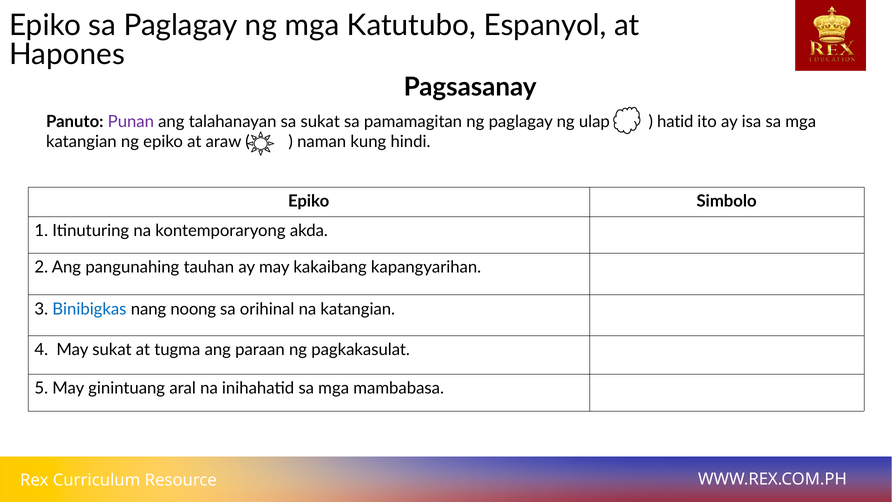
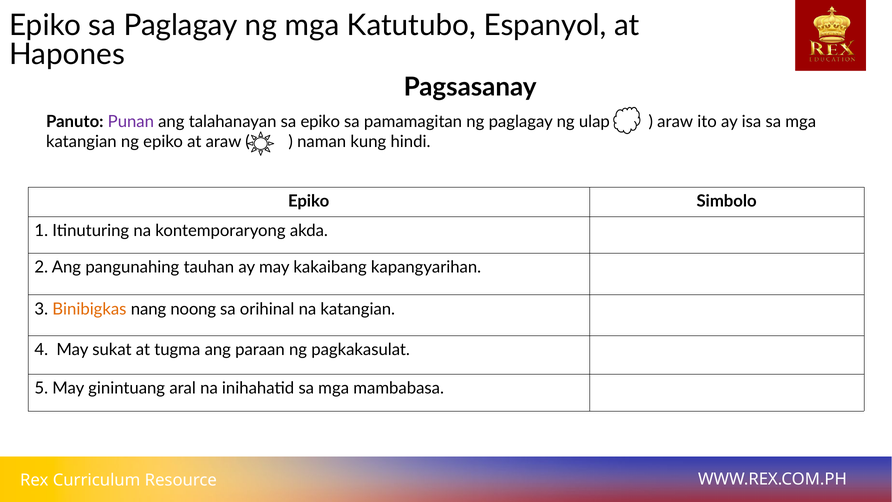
sa sukat: sukat -> epiko
hatid at (675, 122): hatid -> araw
Binibigkas colour: blue -> orange
